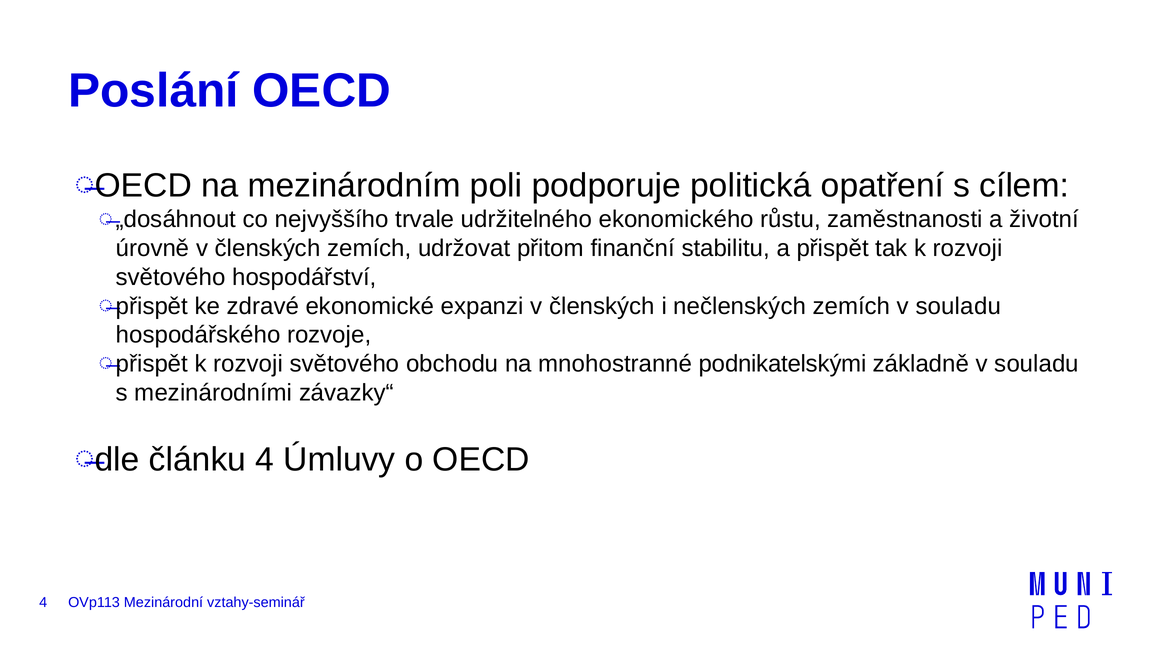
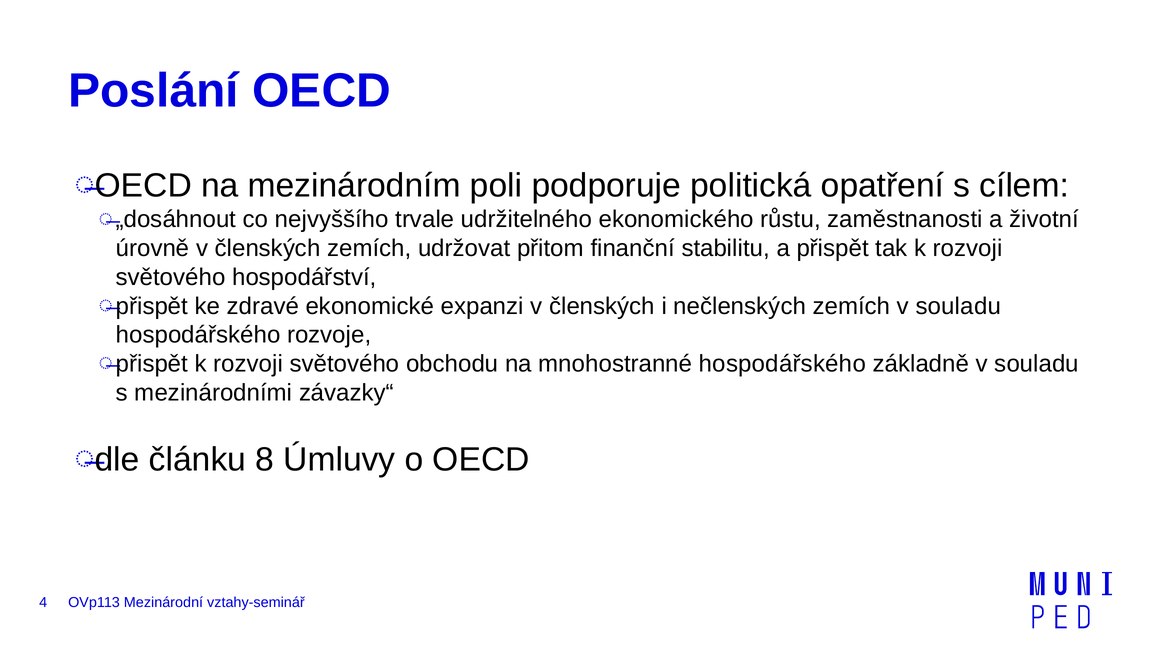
mnohostranné podnikatelskými: podnikatelskými -> hospodářského
článku 4: 4 -> 8
